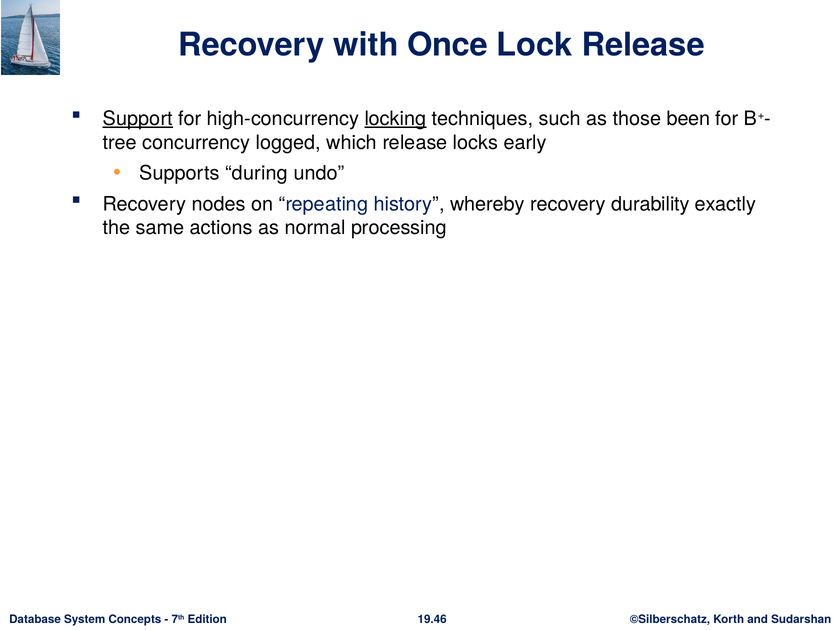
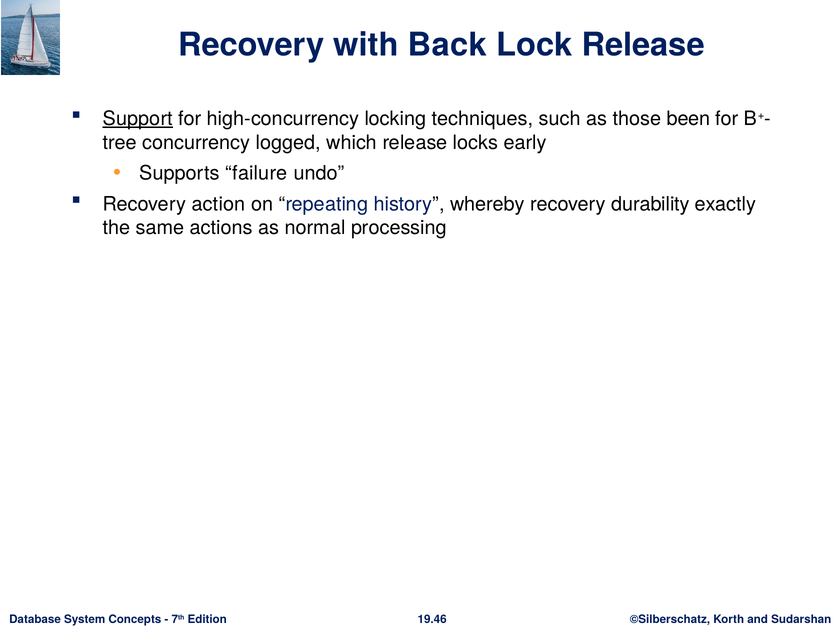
Once: Once -> Back
locking underline: present -> none
during: during -> failure
nodes: nodes -> action
